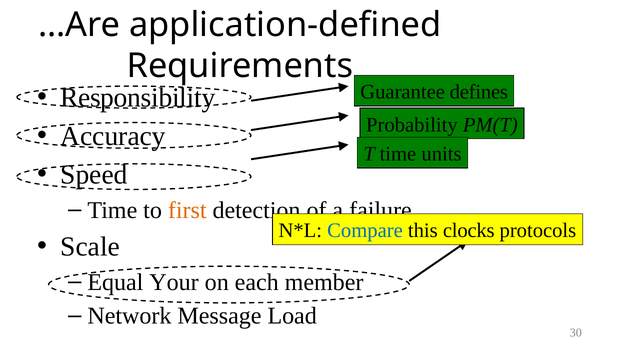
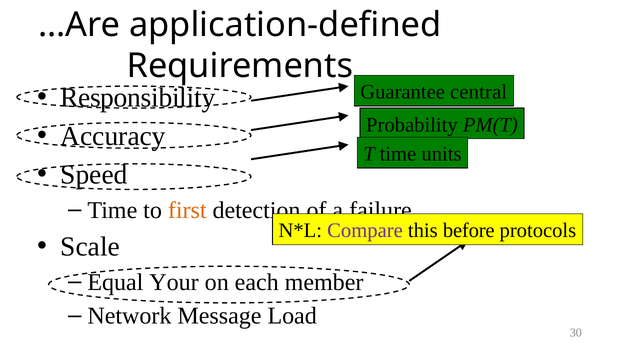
defines: defines -> central
Compare colour: blue -> purple
clocks: clocks -> before
